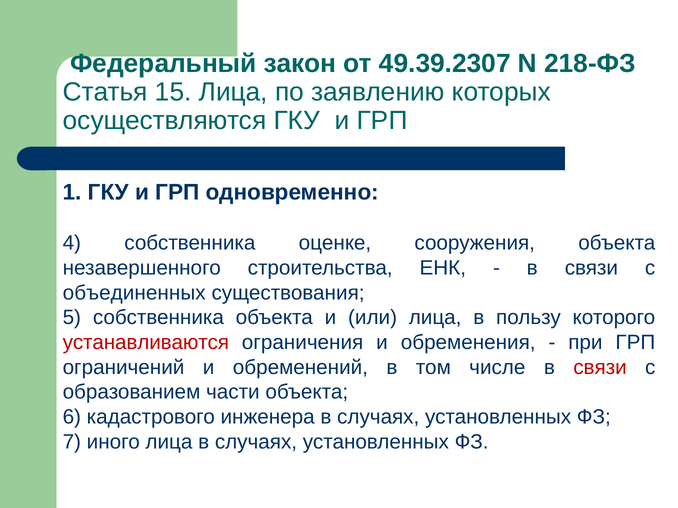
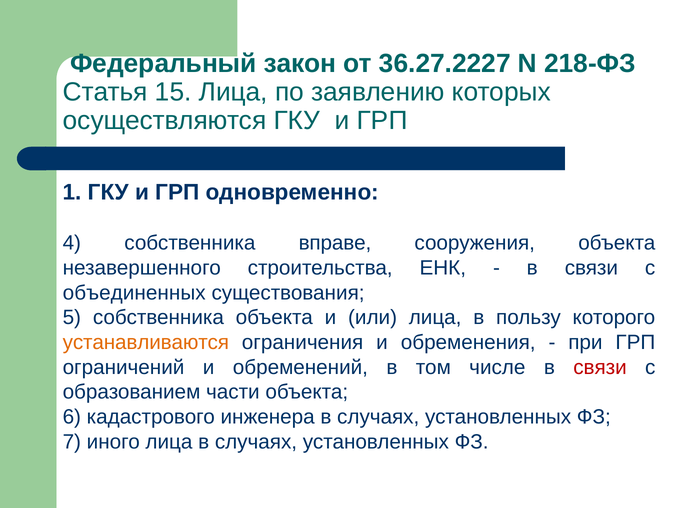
49.39.2307: 49.39.2307 -> 36.27.2227
оценке: оценке -> вправе
устанавливаются colour: red -> orange
